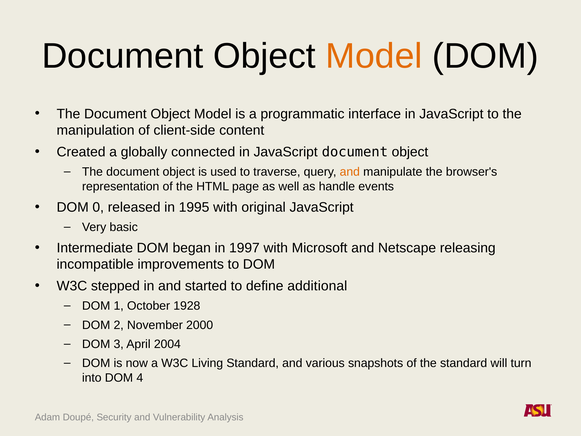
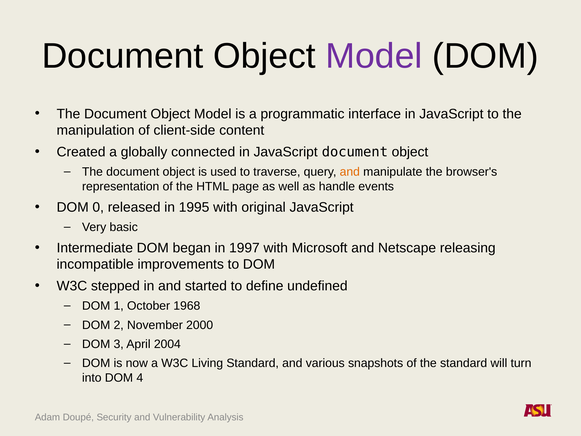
Model at (374, 56) colour: orange -> purple
additional: additional -> undefined
1928: 1928 -> 1968
